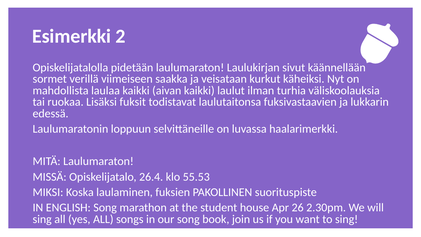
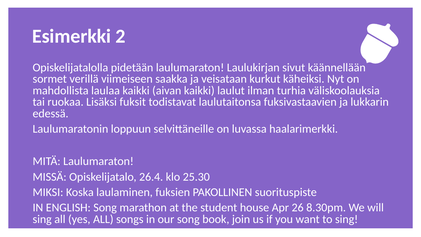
55.53: 55.53 -> 25.30
2.30pm: 2.30pm -> 8.30pm
